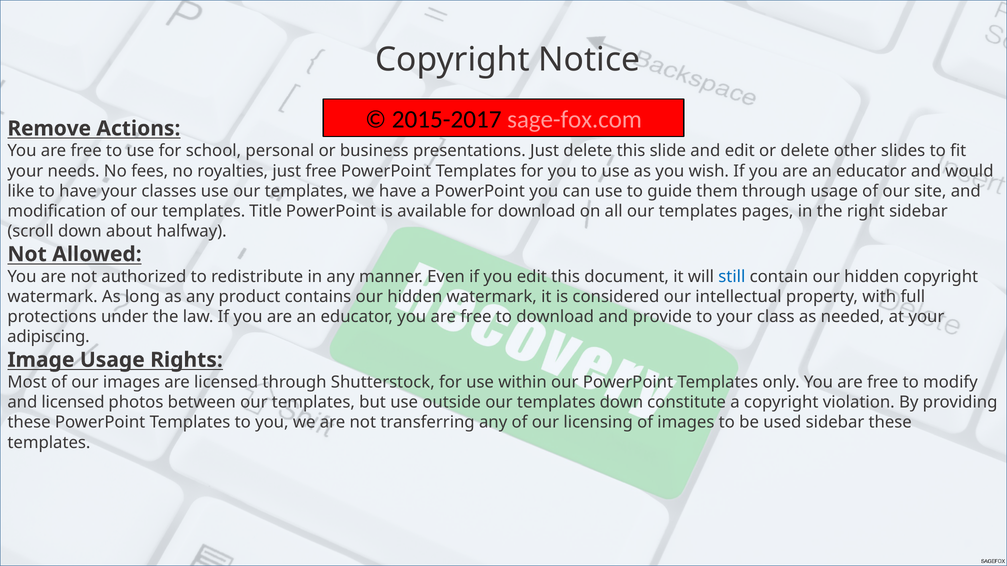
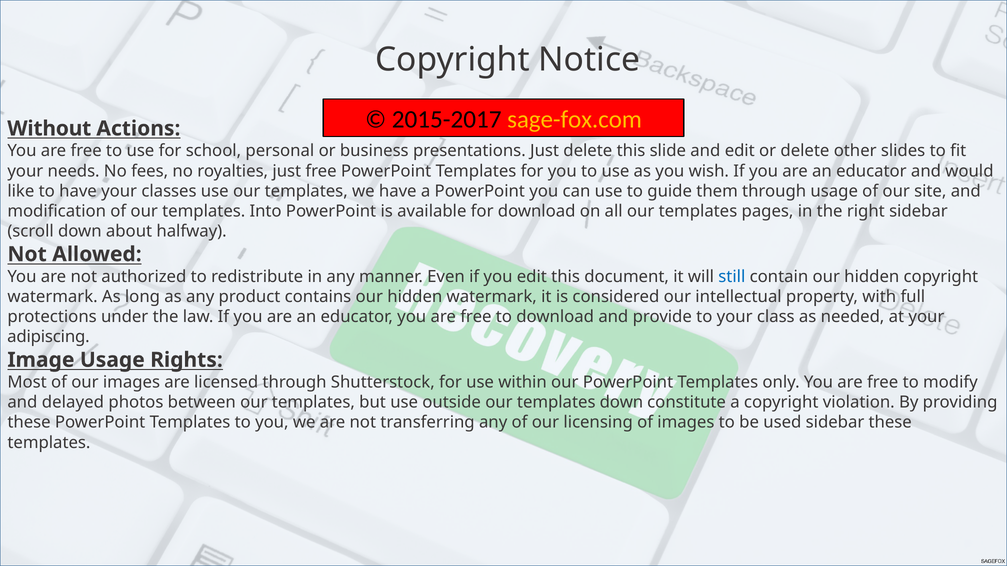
sage-fox.com colour: pink -> yellow
Remove: Remove -> Without
Title: Title -> Into
and licensed: licensed -> delayed
